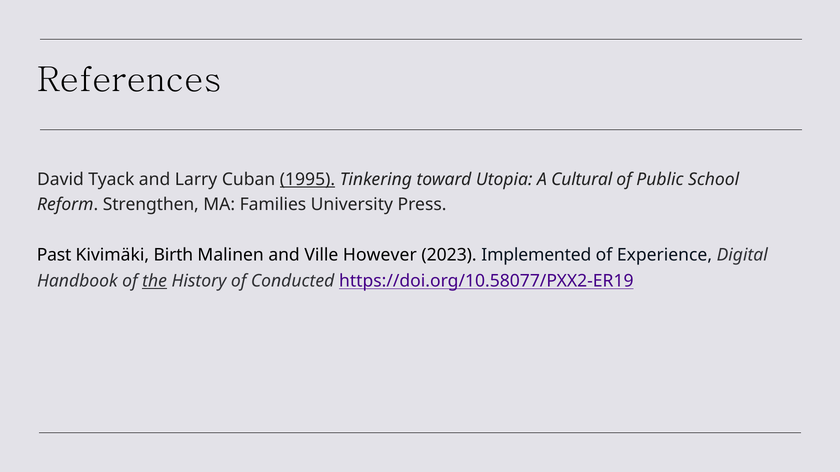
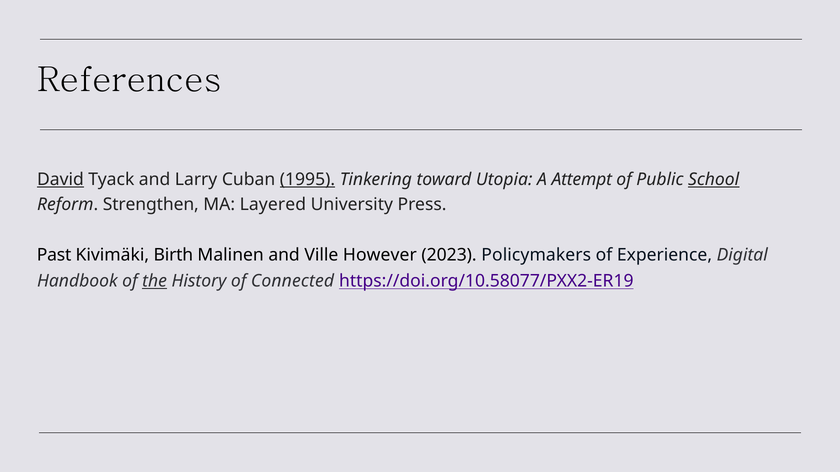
David underline: none -> present
Cultural: Cultural -> Attempt
School underline: none -> present
Families: Families -> Layered
Implemented: Implemented -> Policymakers
Conducted: Conducted -> Connected
